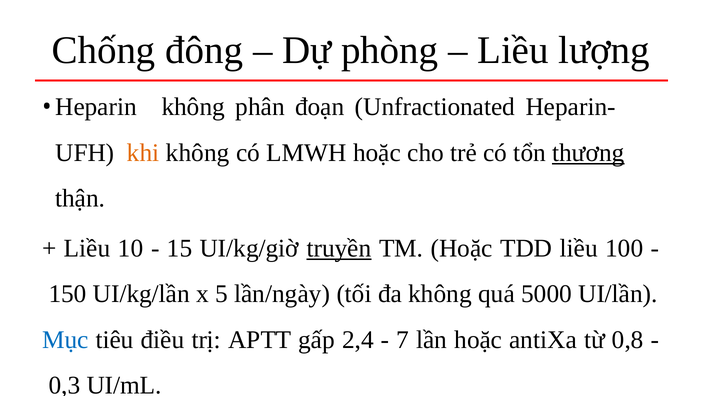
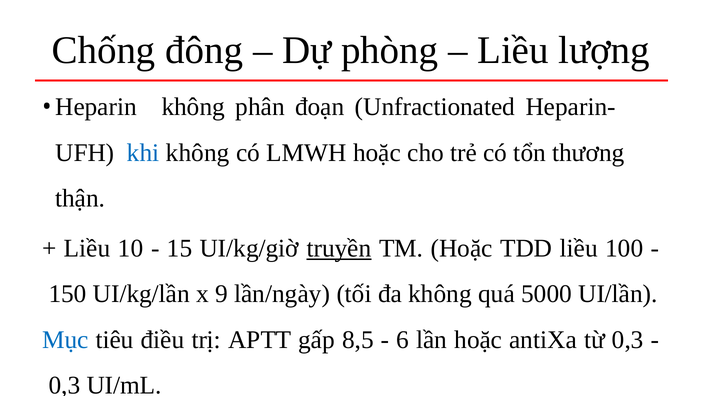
khi colour: orange -> blue
thương underline: present -> none
5: 5 -> 9
2,4: 2,4 -> 8,5
7: 7 -> 6
từ 0,8: 0,8 -> 0,3
